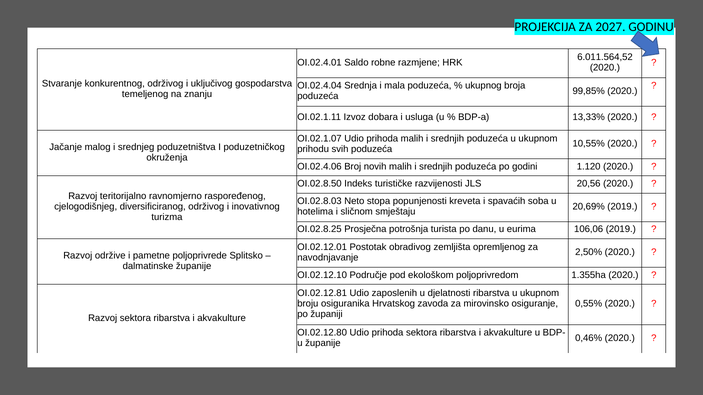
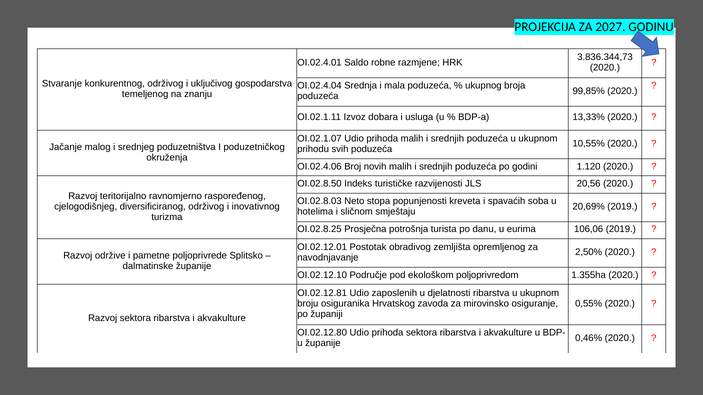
6.011.564,52: 6.011.564,52 -> 3.836.344,73
